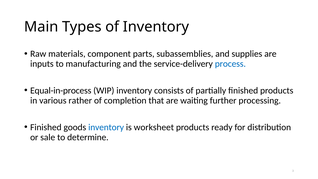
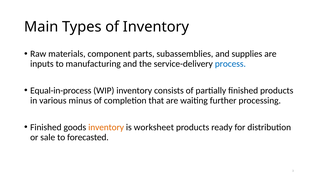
rather: rather -> minus
inventory at (106, 127) colour: blue -> orange
determine: determine -> forecasted
